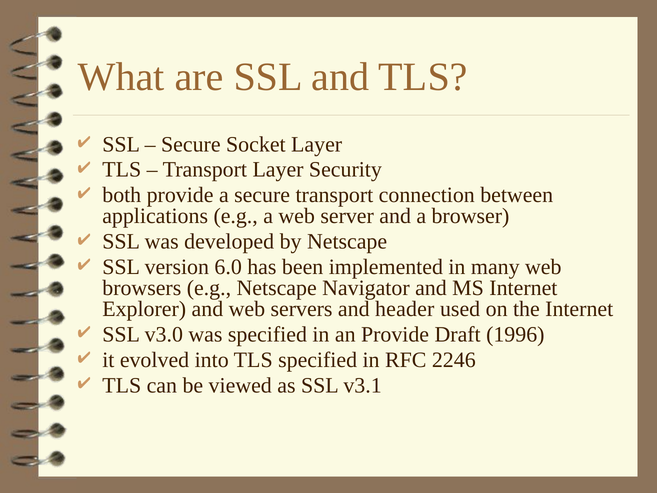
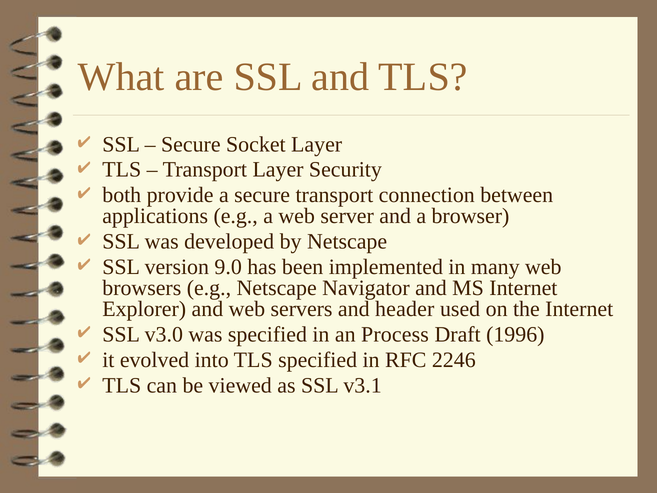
6.0: 6.0 -> 9.0
an Provide: Provide -> Process
